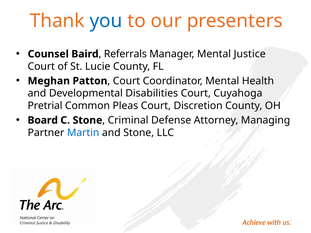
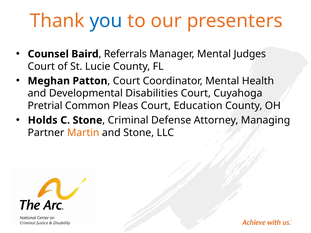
Justice: Justice -> Judges
Discretion: Discretion -> Education
Board: Board -> Holds
Martin colour: blue -> orange
